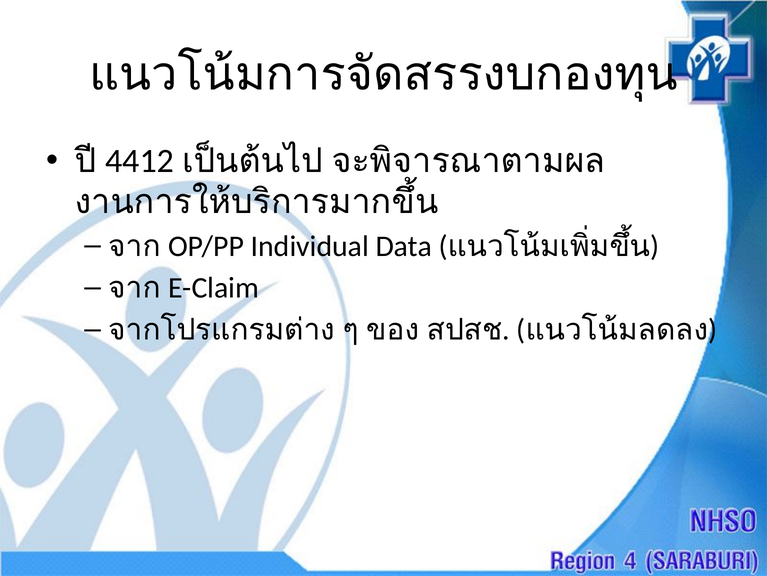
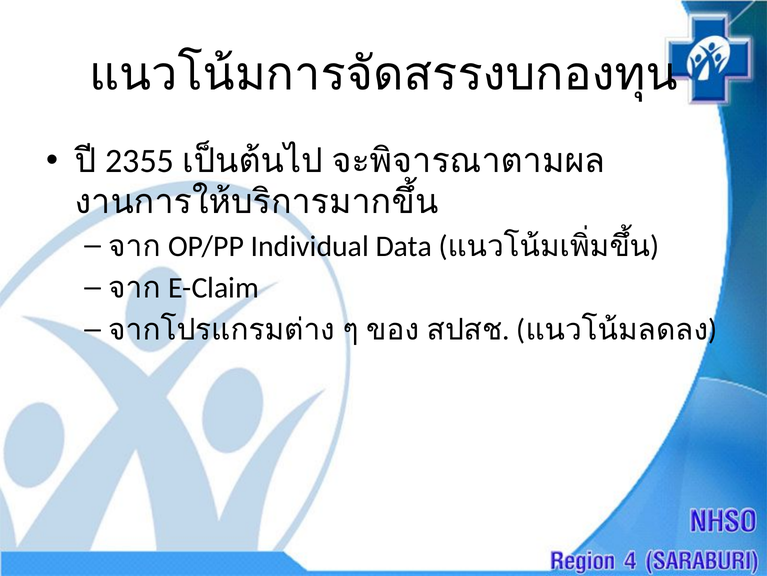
4412: 4412 -> 2355
